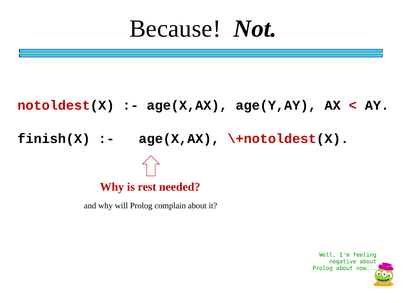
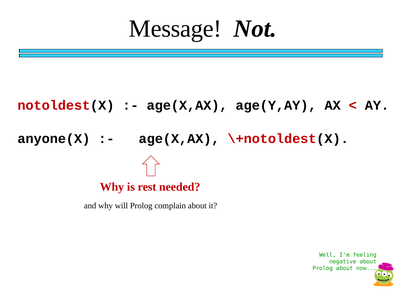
Because: Because -> Message
finish(X: finish(X -> anyone(X
